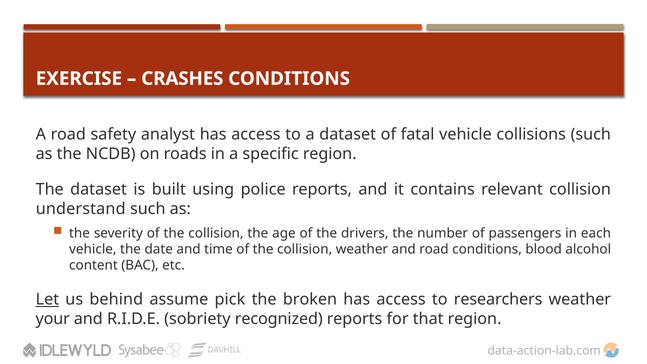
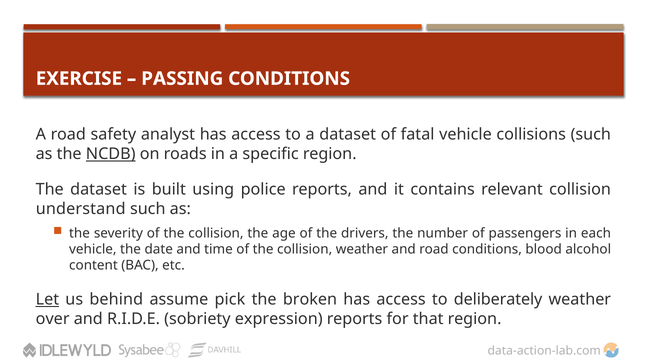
CRASHES: CRASHES -> PASSING
NCDB underline: none -> present
researchers: researchers -> deliberately
your: your -> over
recognized: recognized -> expression
